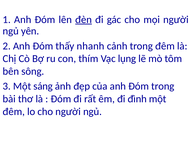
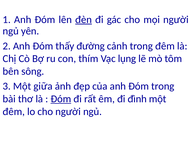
nhanh: nhanh -> đường
sáng: sáng -> giữa
Đóm at (61, 99) underline: none -> present
